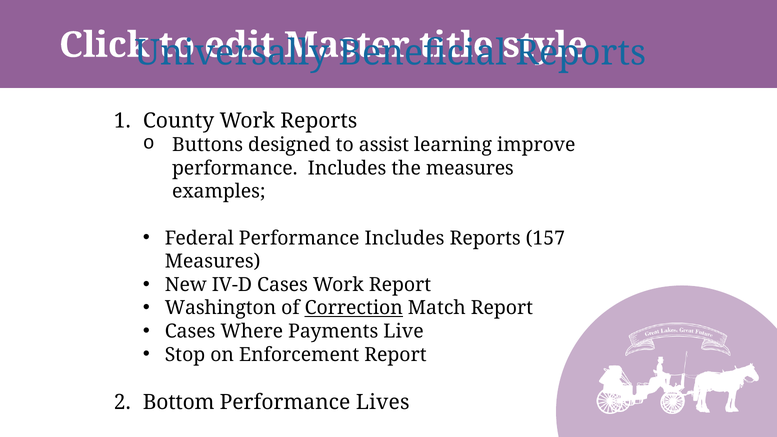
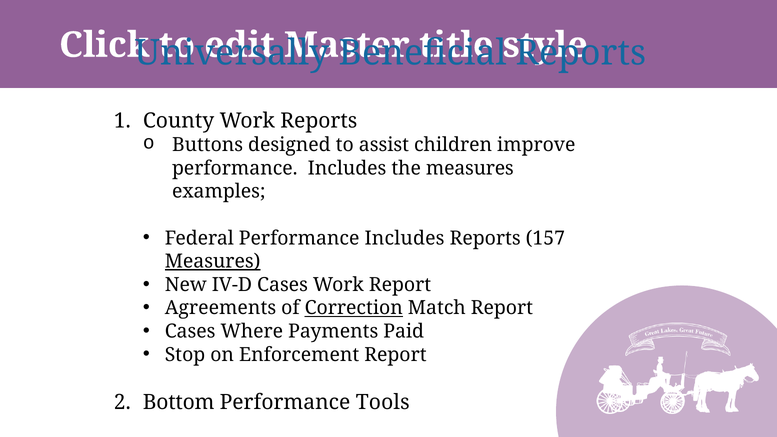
learning: learning -> children
Measures at (213, 261) underline: none -> present
Washington: Washington -> Agreements
Live: Live -> Paid
Lives: Lives -> Tools
